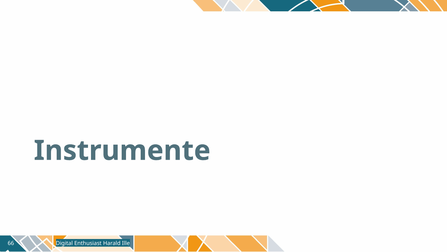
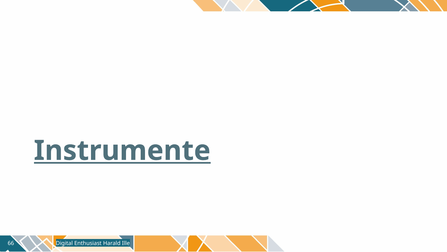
Instrumente underline: none -> present
